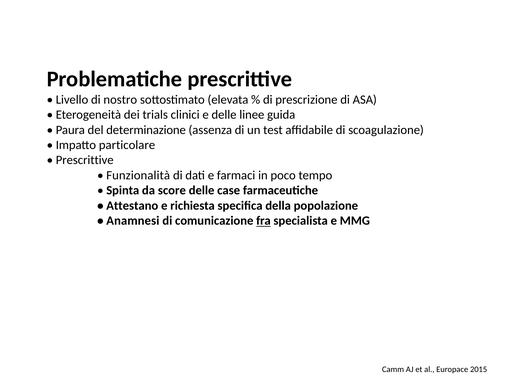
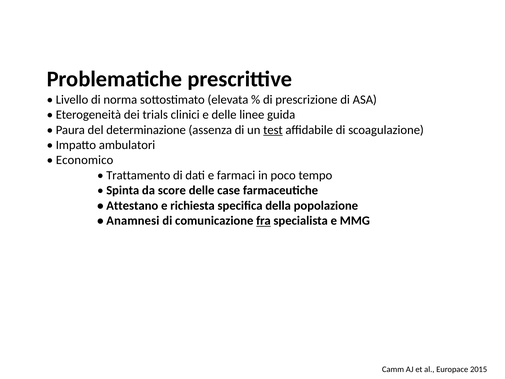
nostro: nostro -> norma
test underline: none -> present
particolare: particolare -> ambulatori
Prescrittive at (85, 160): Prescrittive -> Economico
Funzionalità: Funzionalità -> Trattamento
